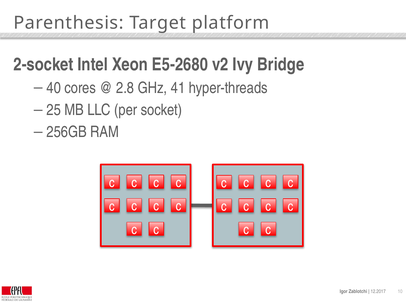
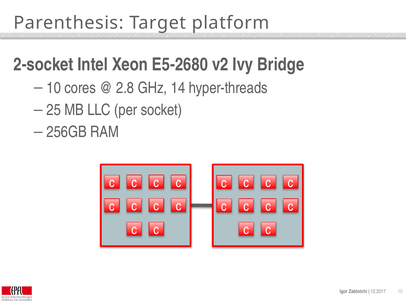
40 at (54, 88): 40 -> 10
41: 41 -> 14
